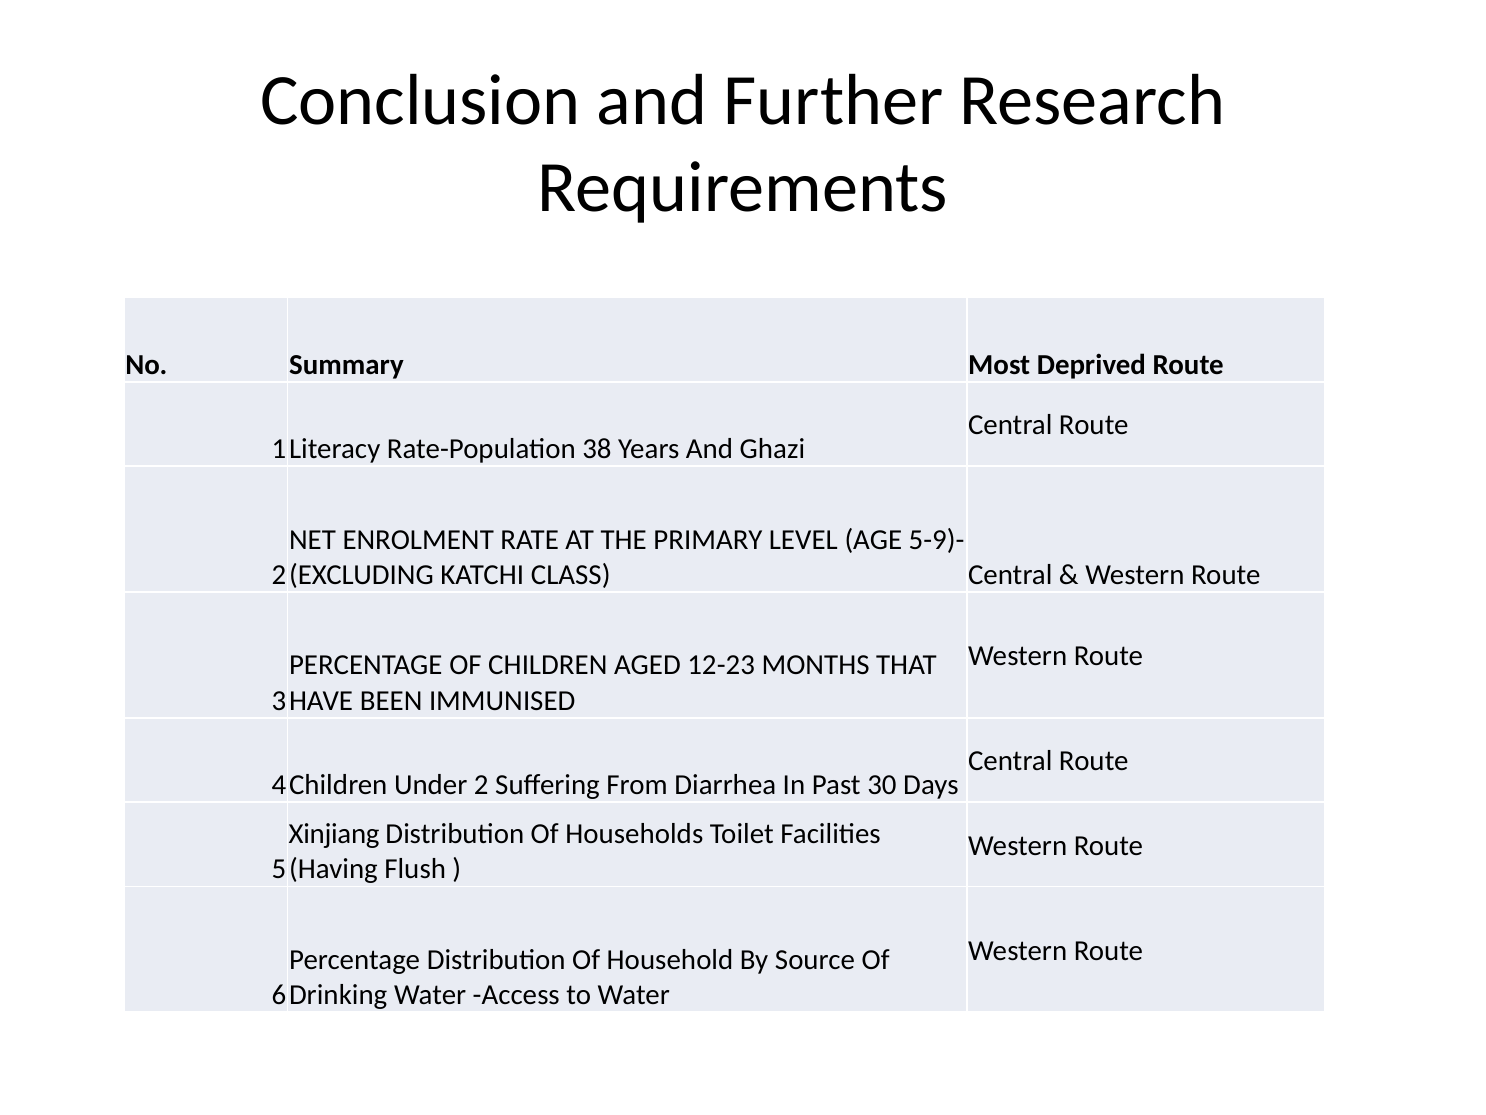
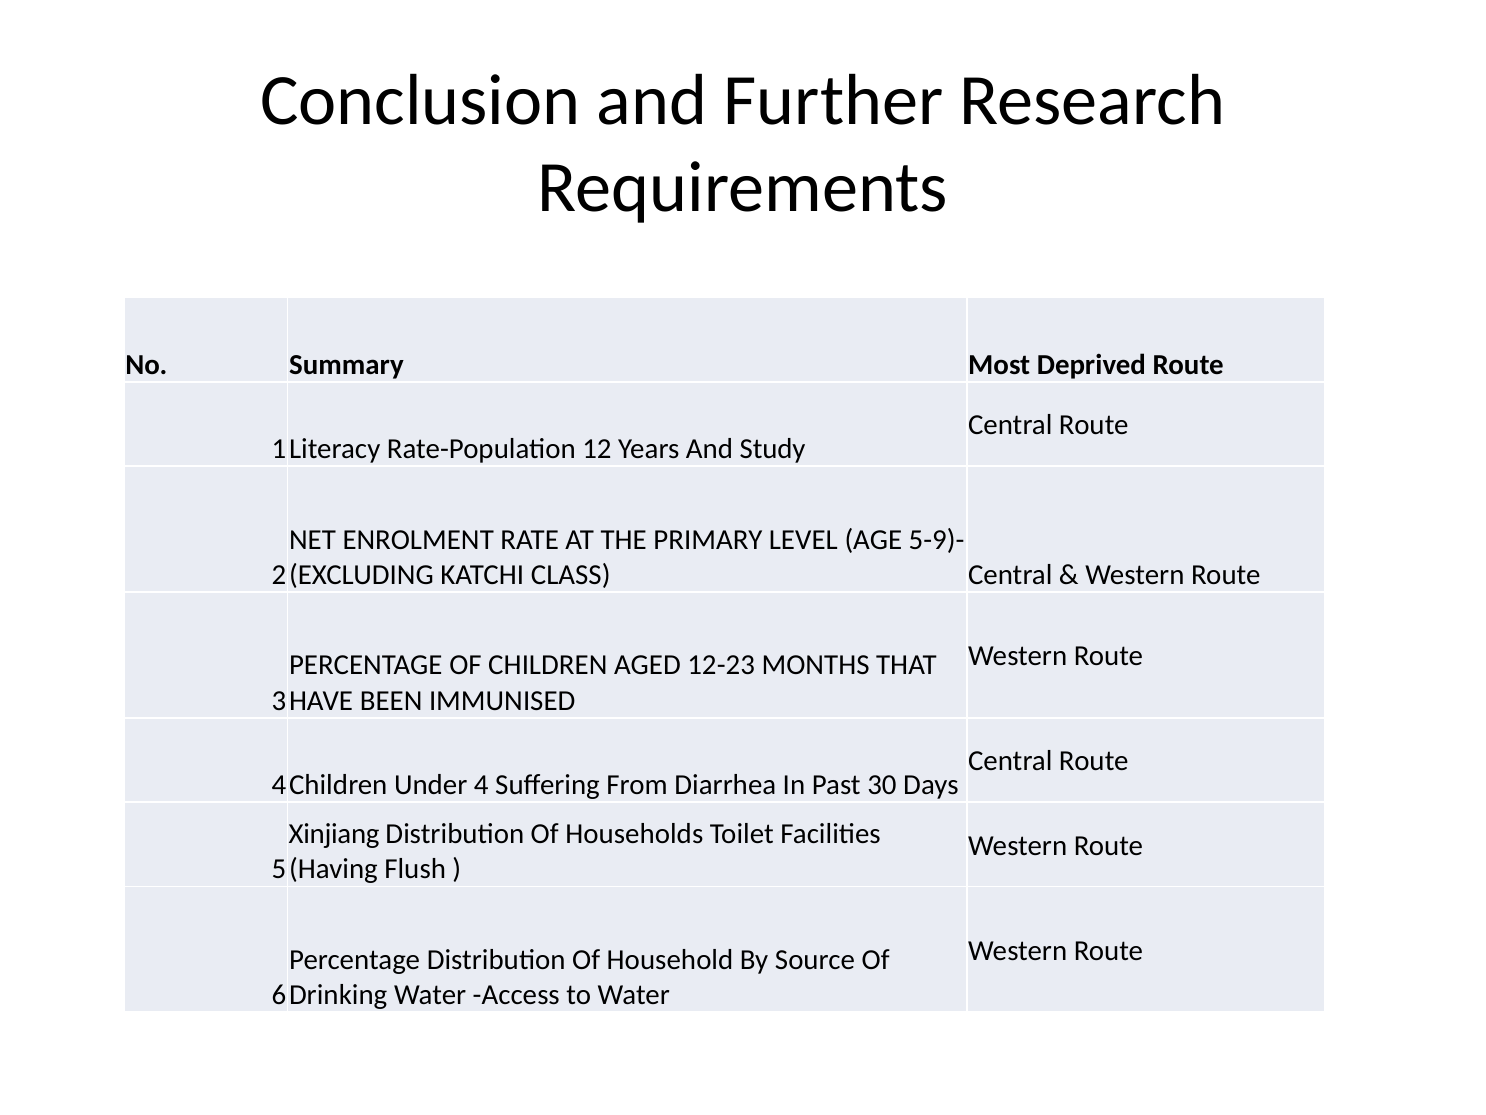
38: 38 -> 12
Ghazi: Ghazi -> Study
Under 2: 2 -> 4
